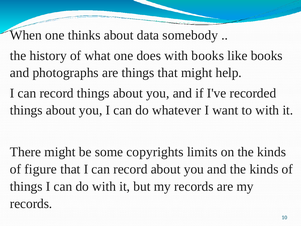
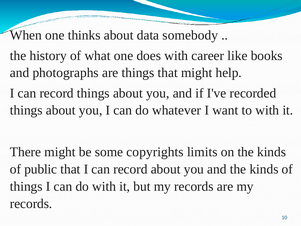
with books: books -> career
figure: figure -> public
